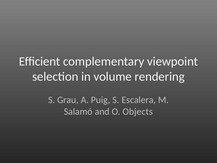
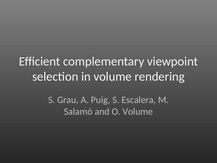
O Objects: Objects -> Volume
